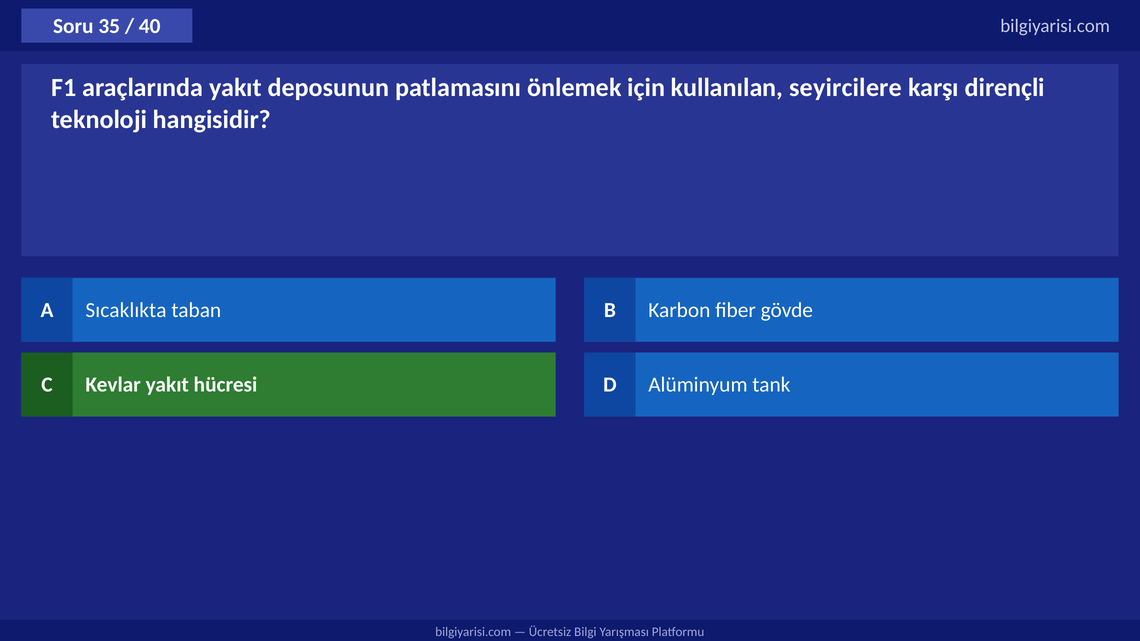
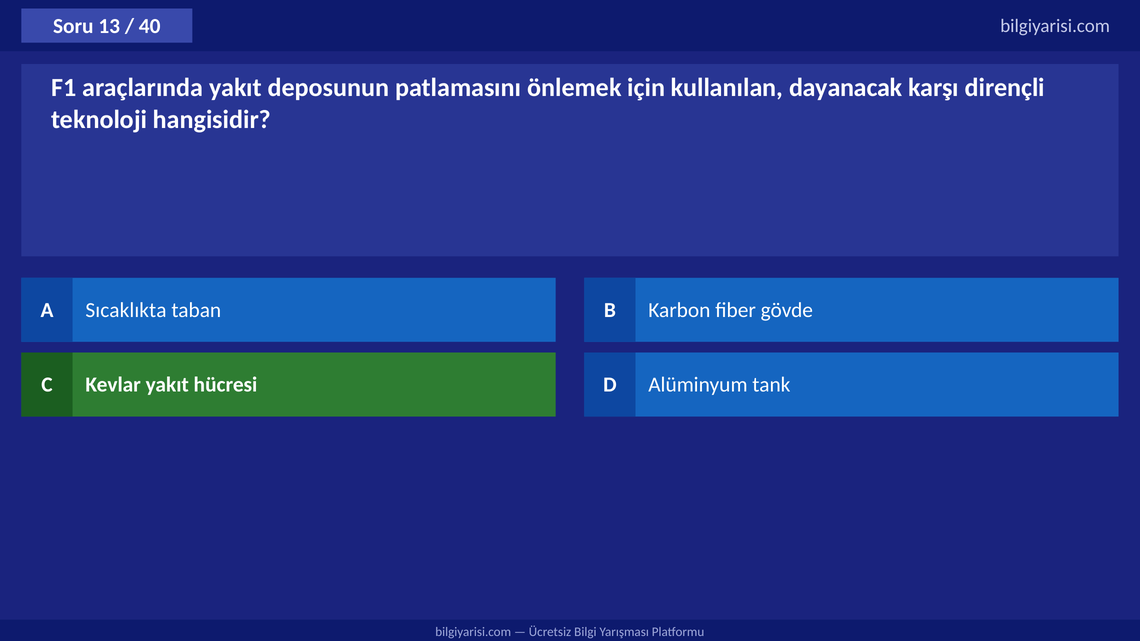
35: 35 -> 13
seyircilere: seyircilere -> dayanacak
